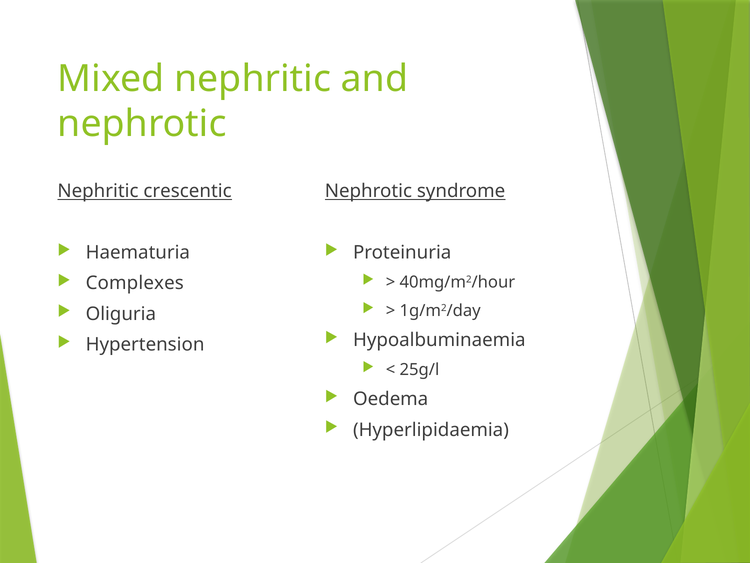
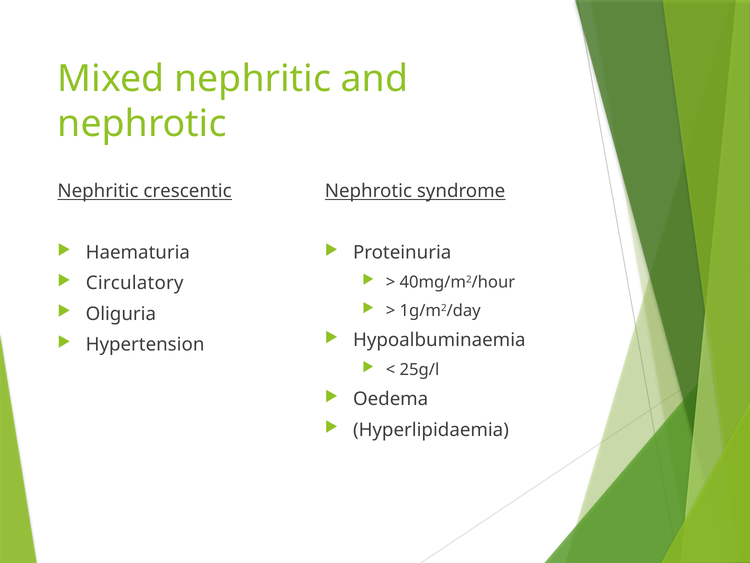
Complexes: Complexes -> Circulatory
